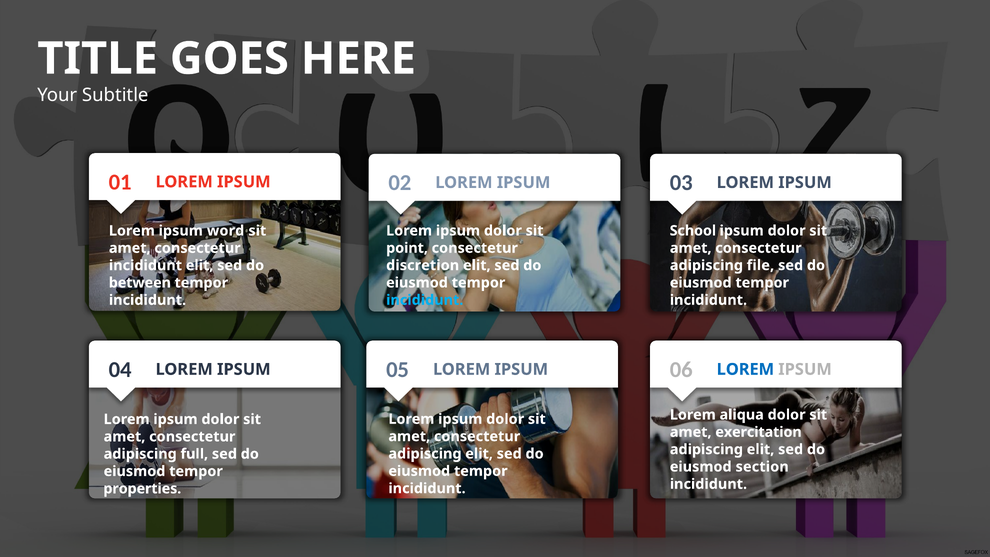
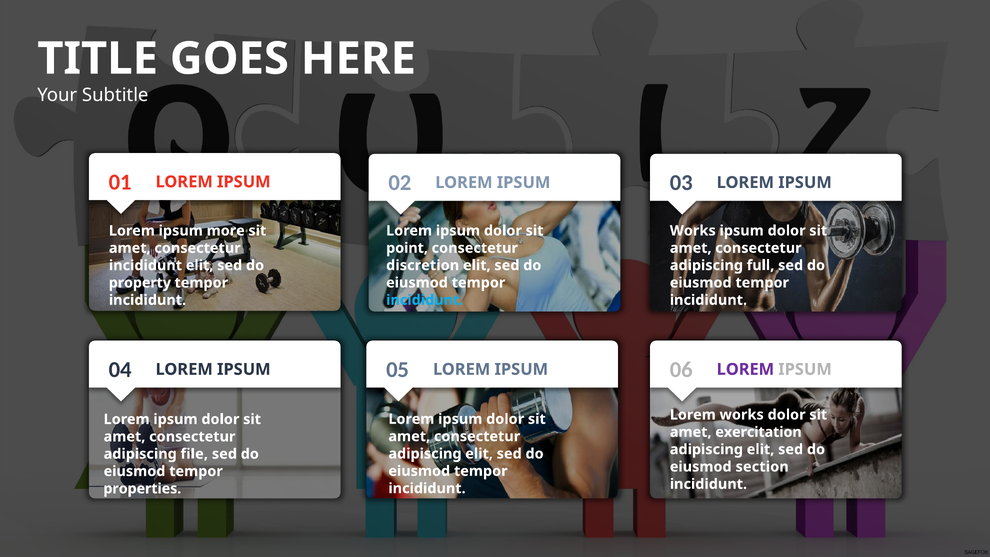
word: word -> more
School at (693, 231): School -> Works
file: file -> full
between: between -> property
LOREM at (745, 369) colour: blue -> purple
Lorem aliqua: aliqua -> works
full: full -> file
